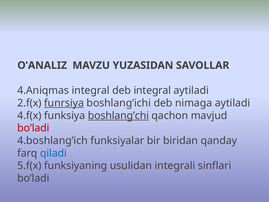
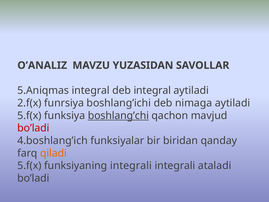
4.Aniqmas: 4.Aniqmas -> 5.Aniqmas
funrsiya underline: present -> none
4.f(x at (29, 115): 4.f(x -> 5.f(x
qiladi colour: blue -> orange
funksiyaning usulidan: usulidan -> integrali
sinflari: sinflari -> ataladi
